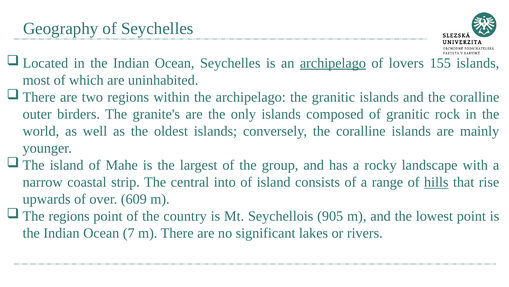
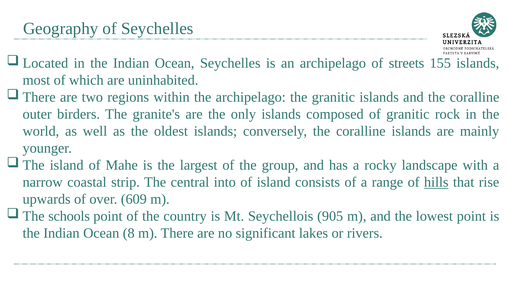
archipelago at (333, 63) underline: present -> none
lovers: lovers -> streets
regions at (69, 216): regions -> schools
7: 7 -> 8
